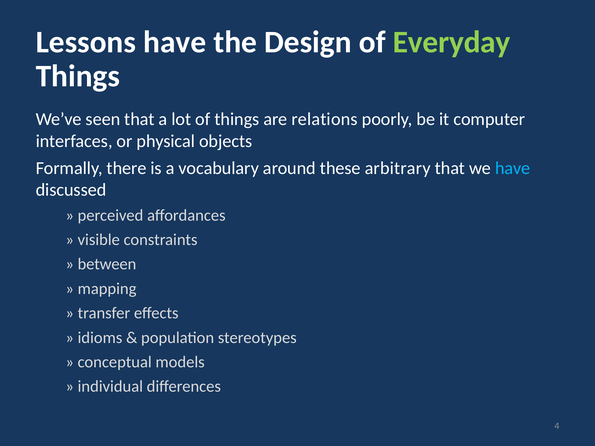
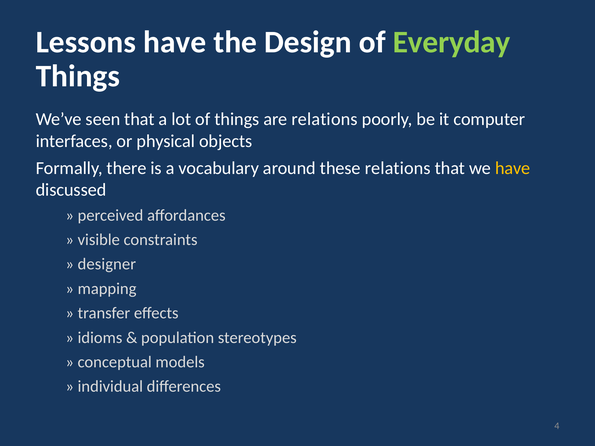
these arbitrary: arbitrary -> relations
have at (513, 168) colour: light blue -> yellow
between: between -> designer
